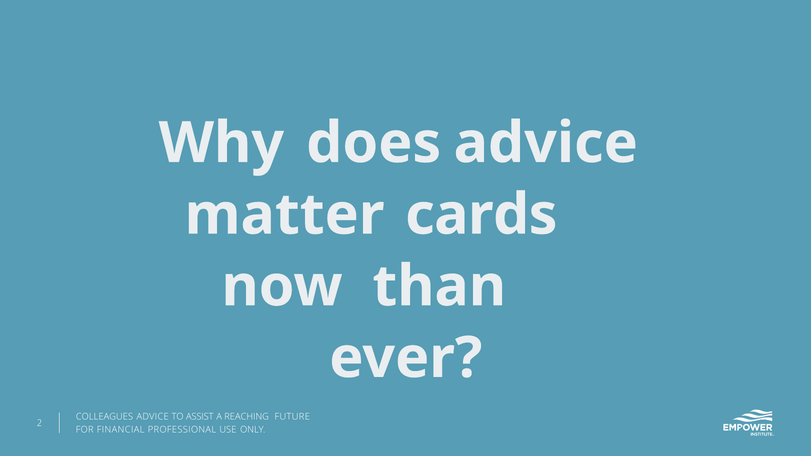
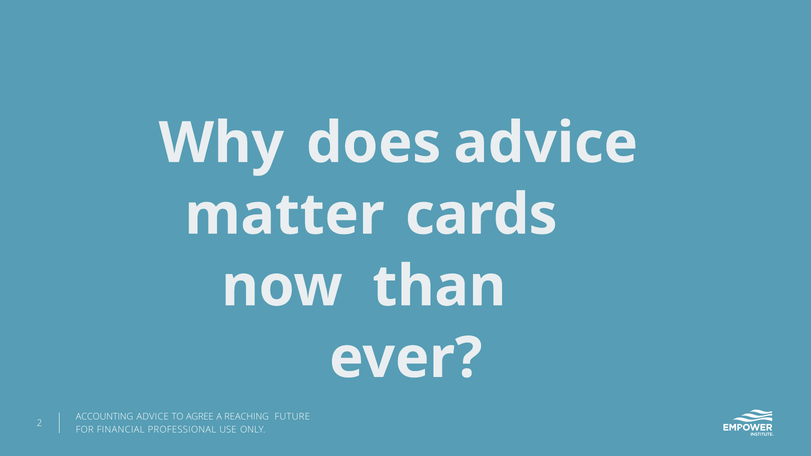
COLLEAGUES: COLLEAGUES -> ACCOUNTING
ASSIST: ASSIST -> AGREE
